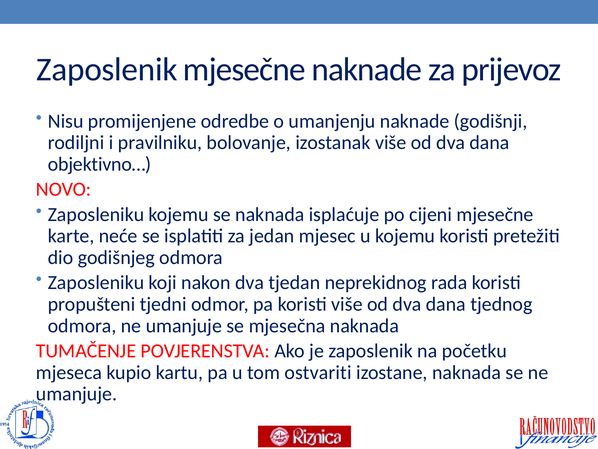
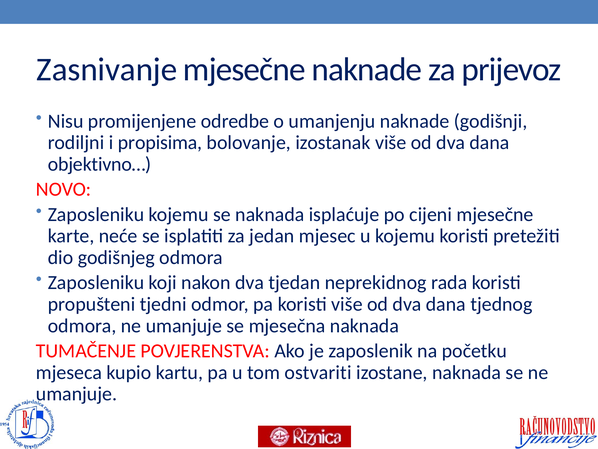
Zaposlenik at (107, 70): Zaposlenik -> Zasnivanje
pravilniku: pravilniku -> propisima
